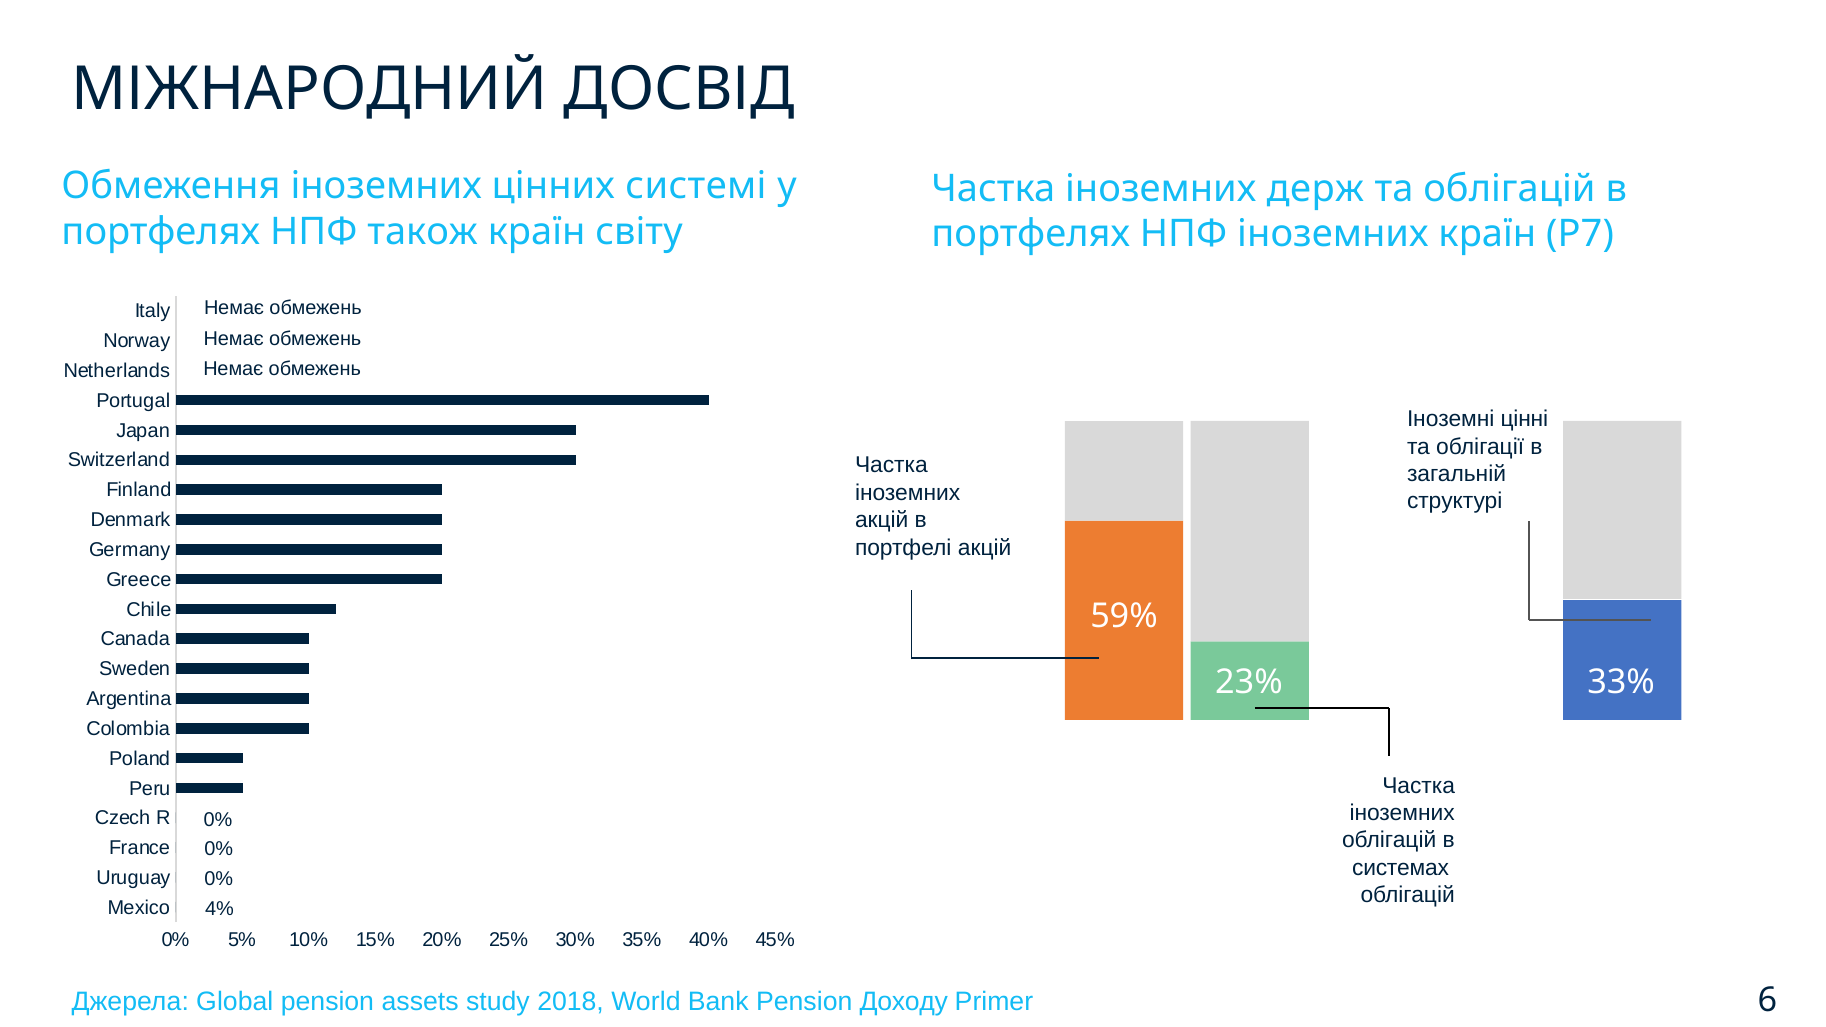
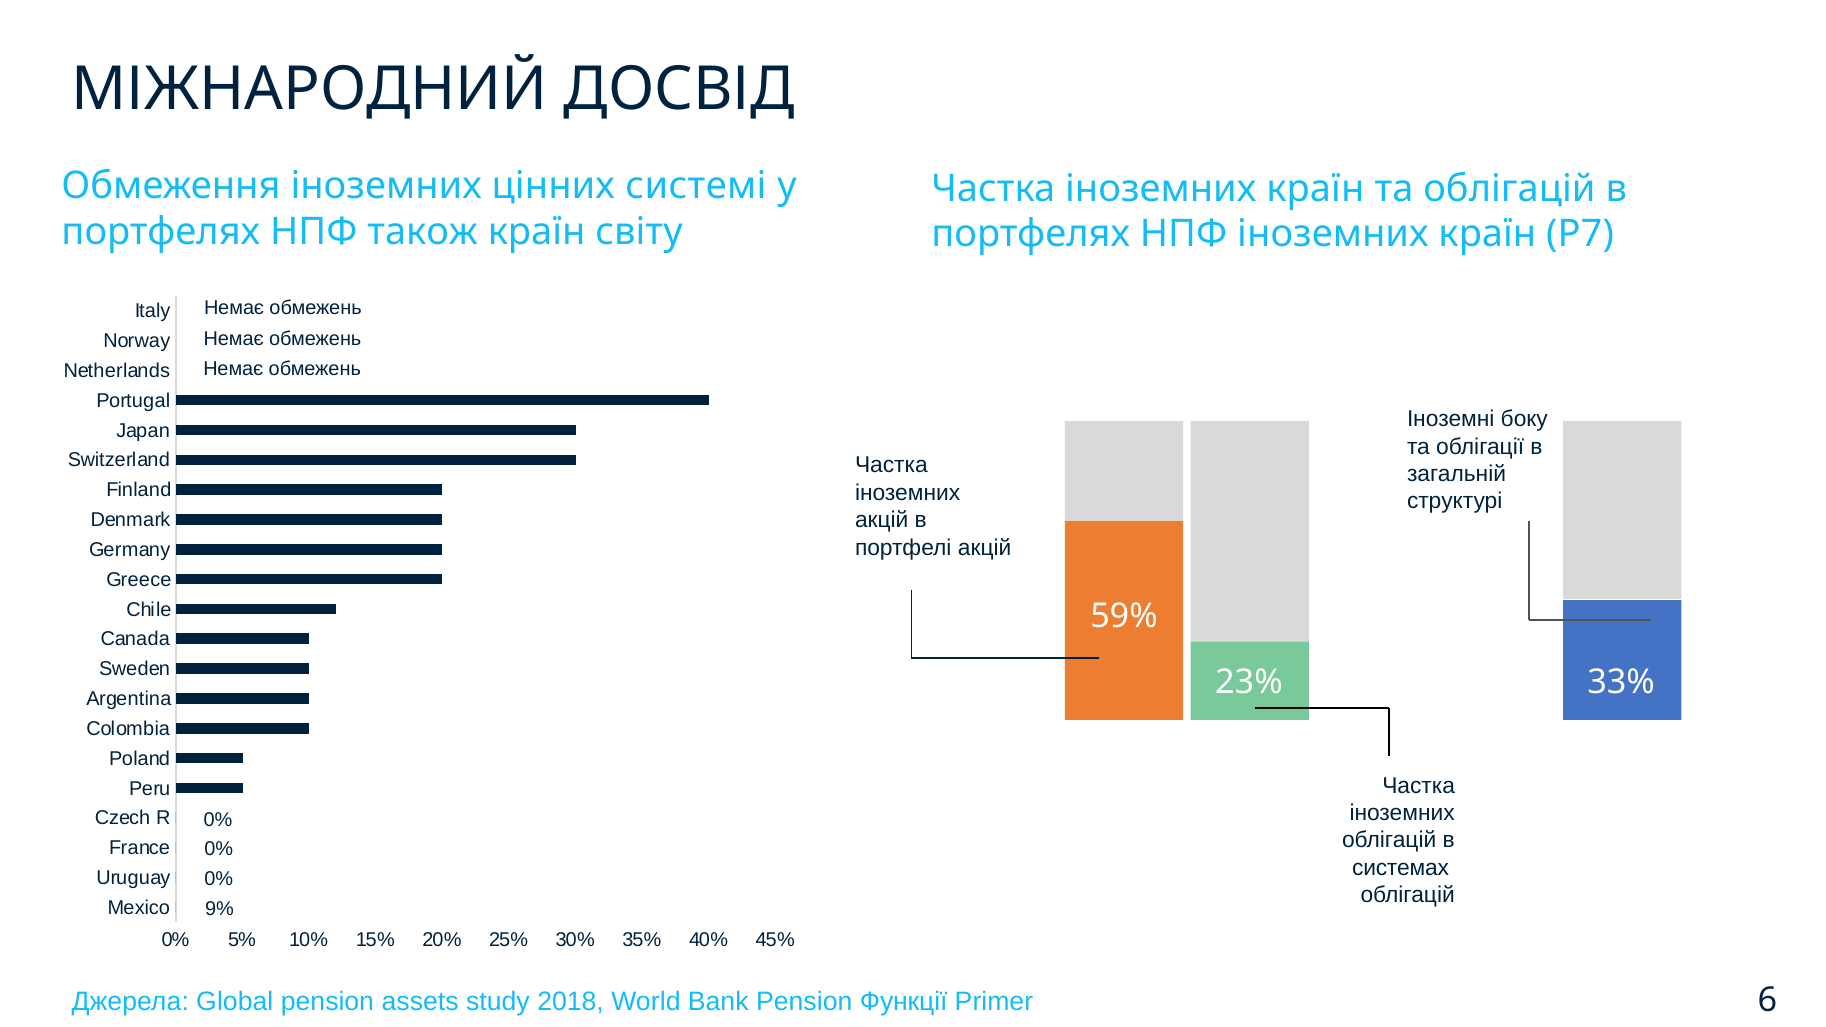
Частка іноземних держ: держ -> країн
цінні: цінні -> боку
4%: 4% -> 9%
Доходу: Доходу -> Функції
